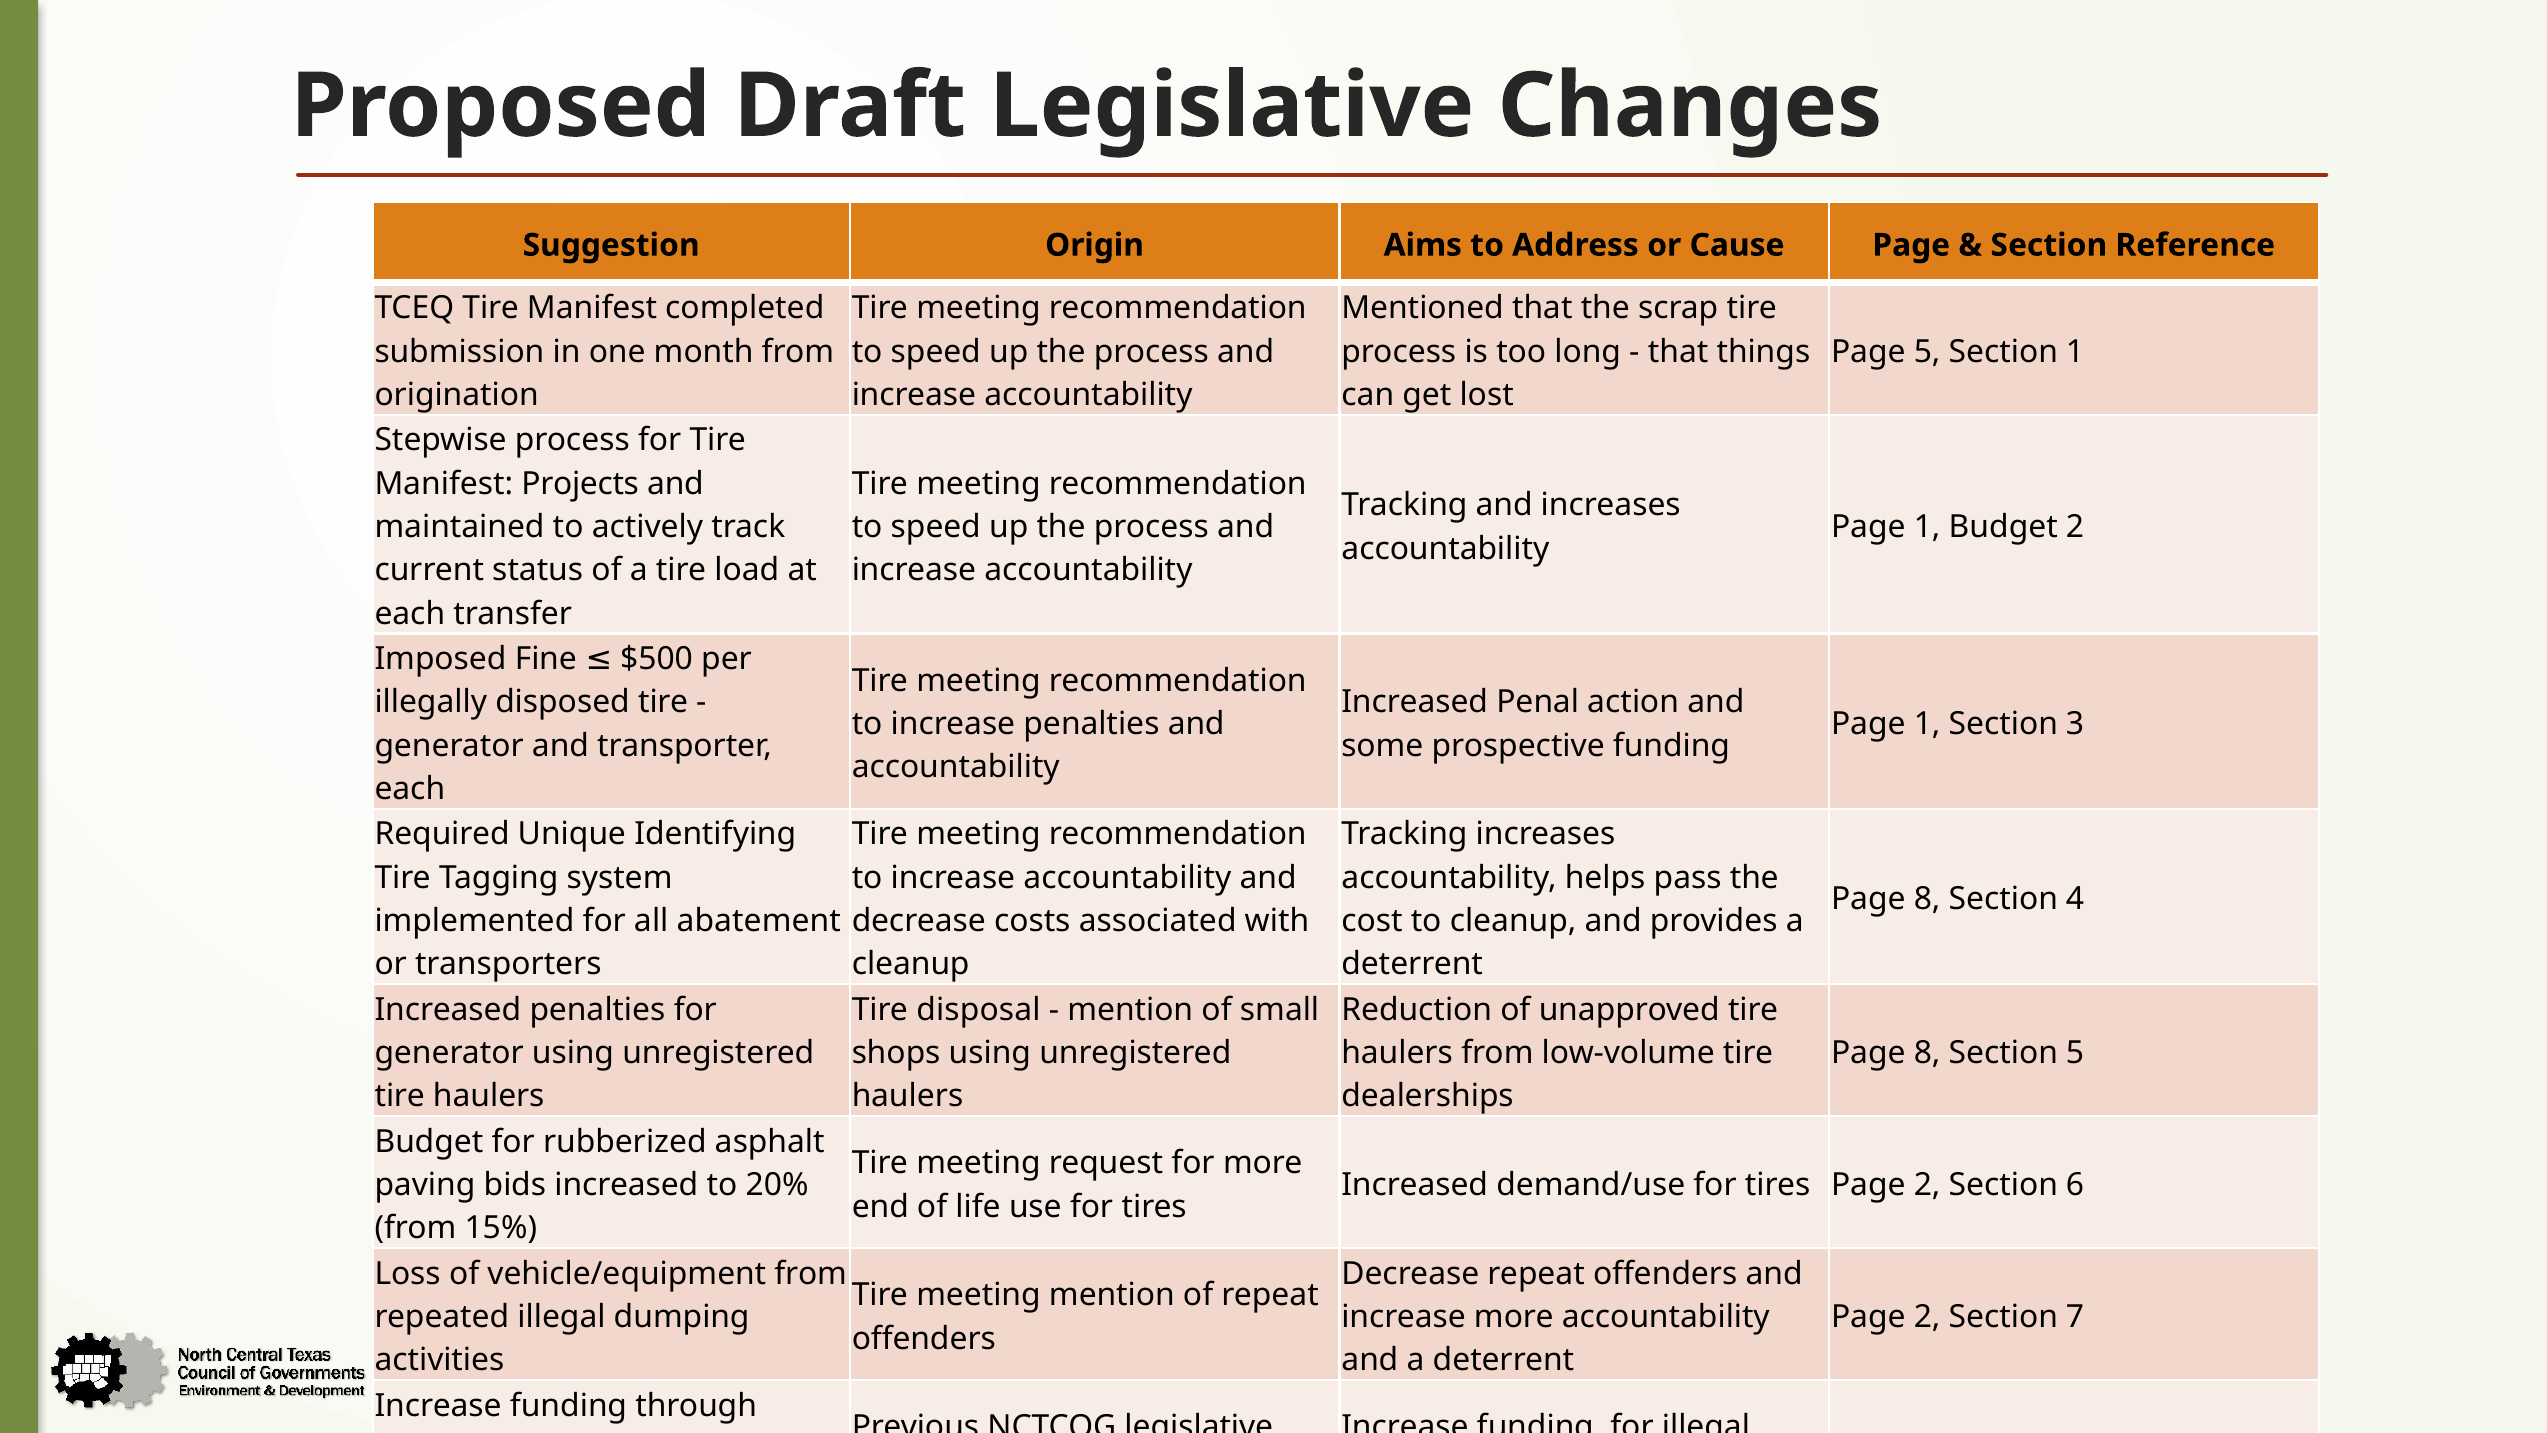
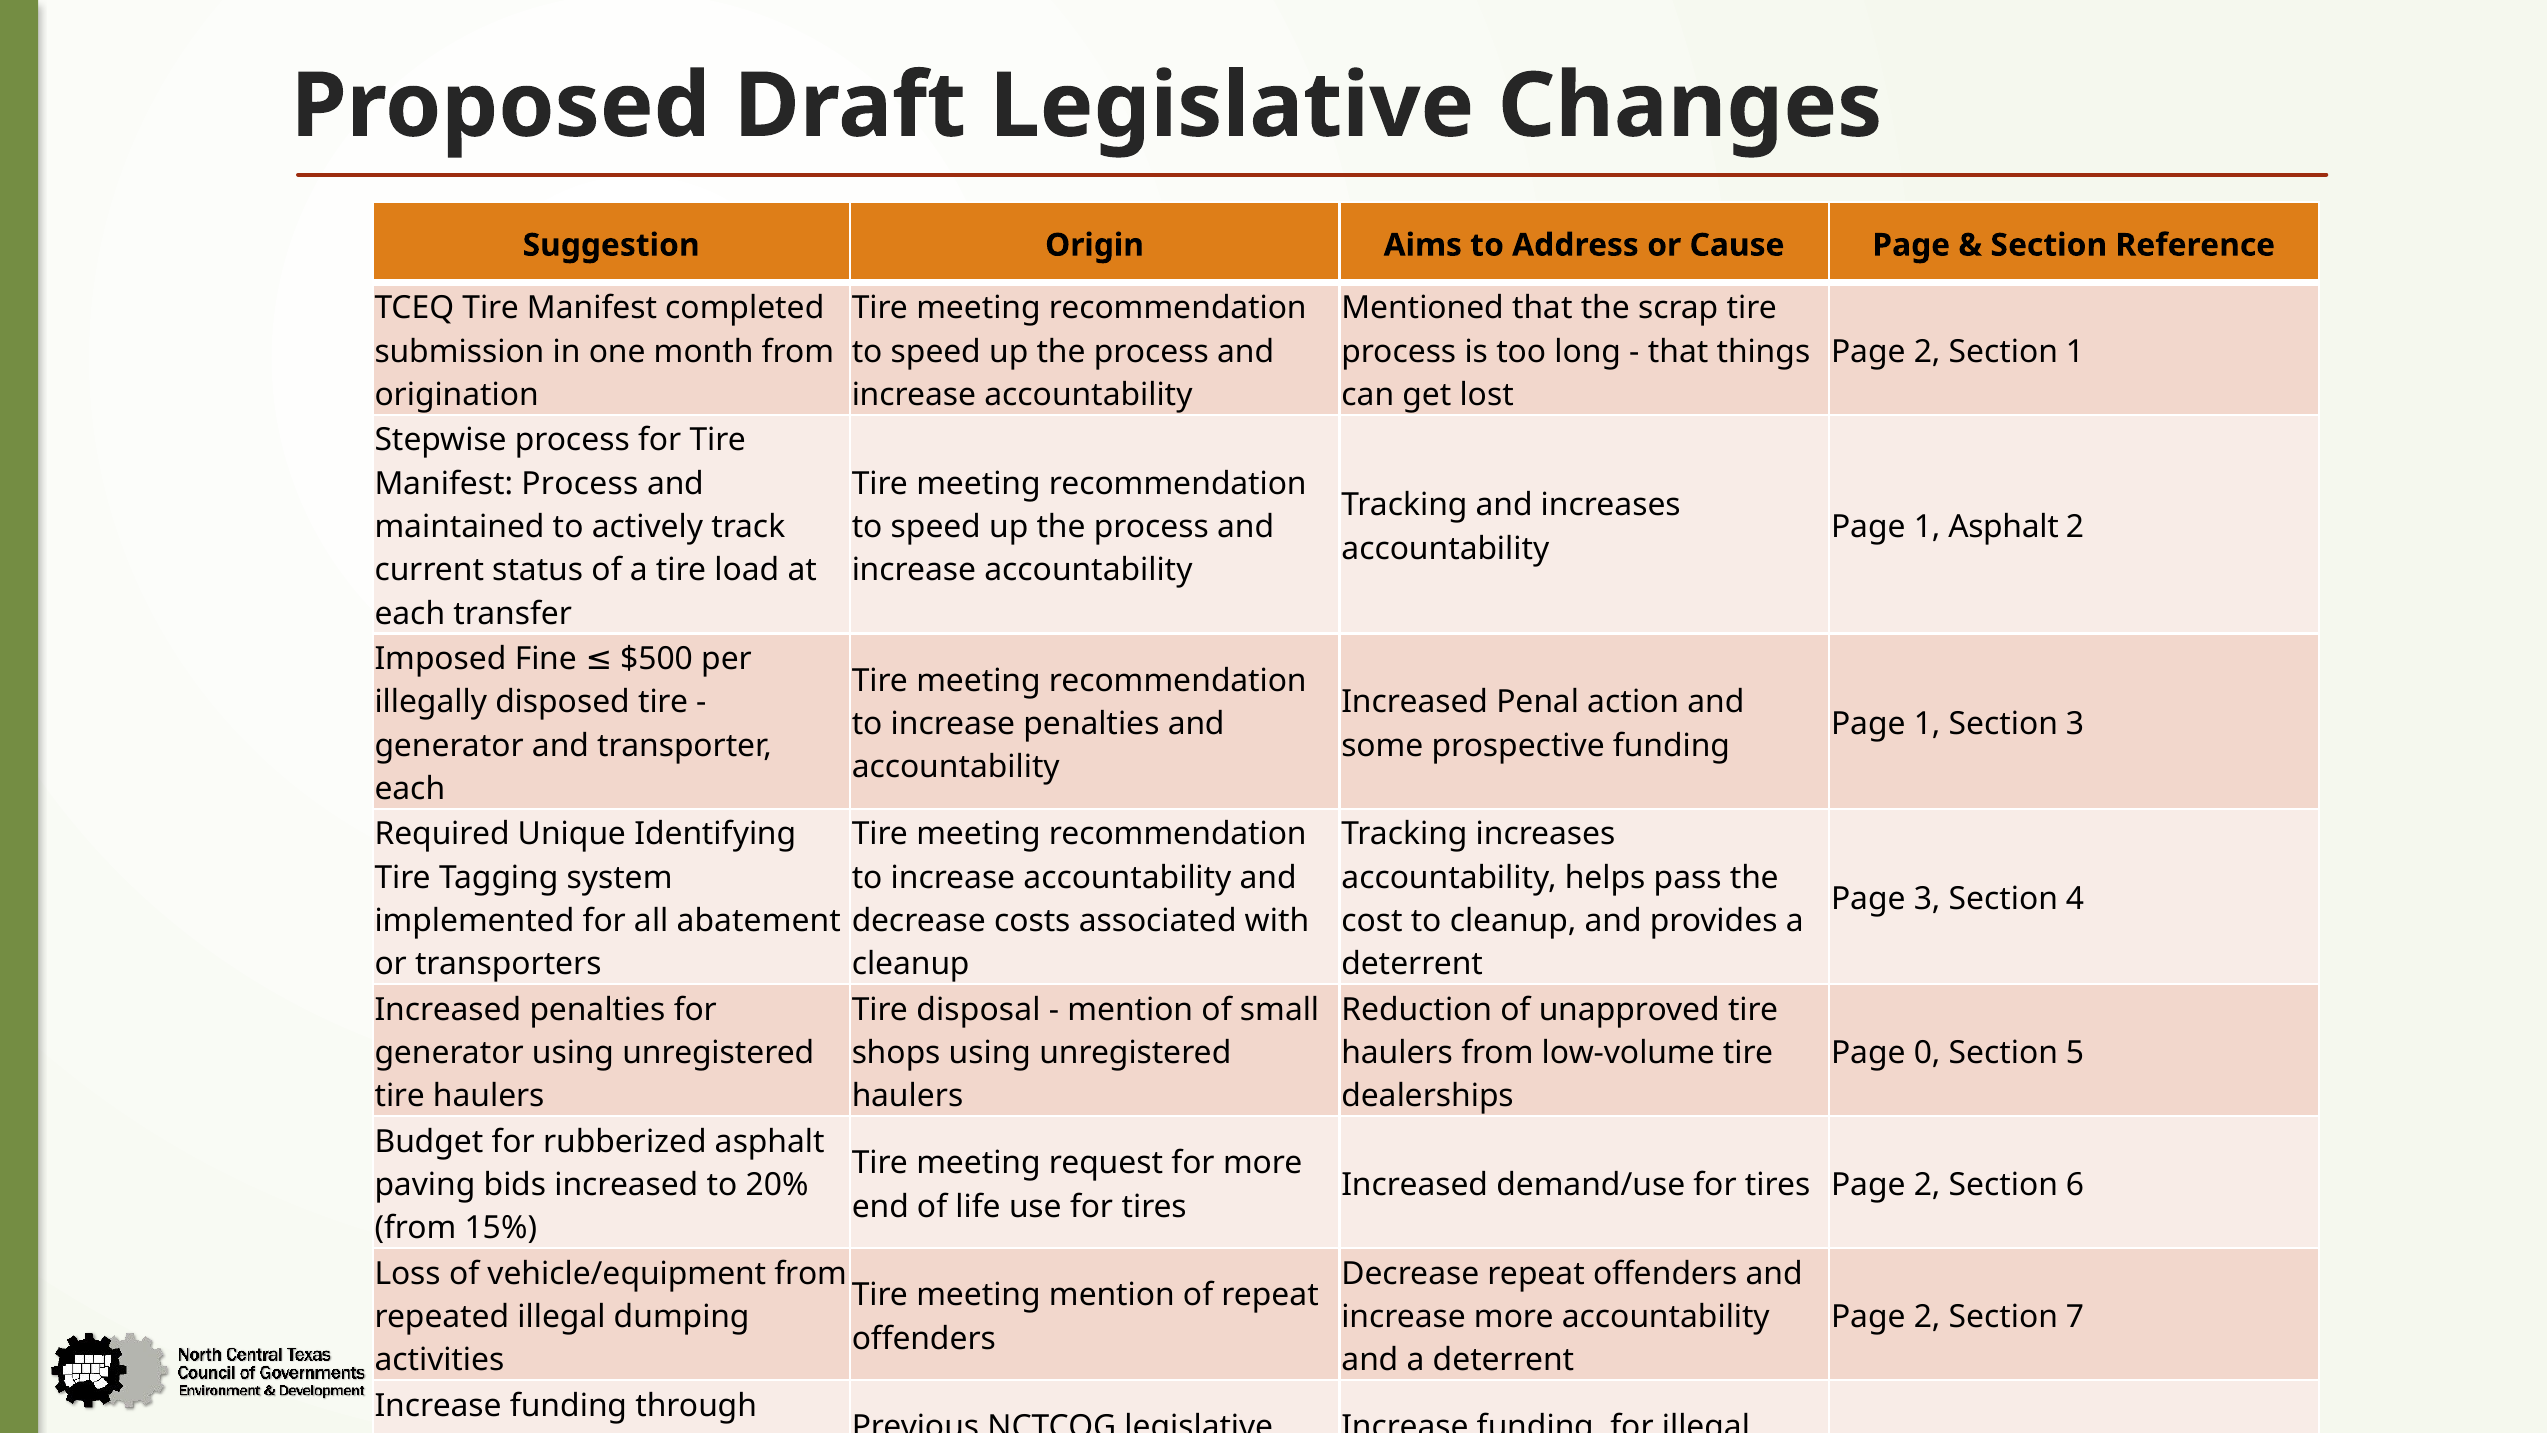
5 at (1927, 352): 5 -> 2
Manifest Projects: Projects -> Process
1 Budget: Budget -> Asphalt
8 at (1927, 899): 8 -> 3
8 at (1927, 1053): 8 -> 0
